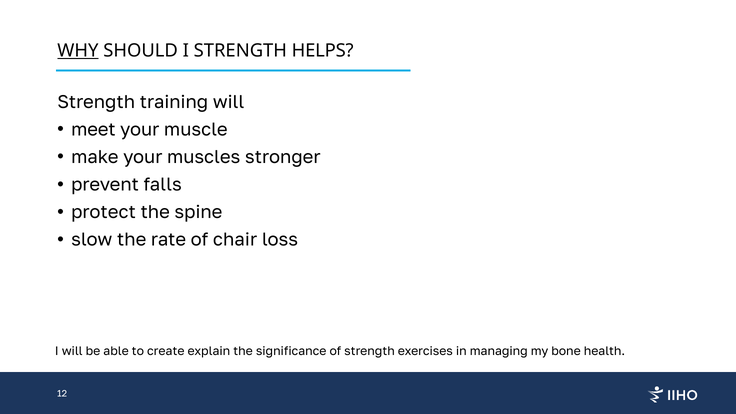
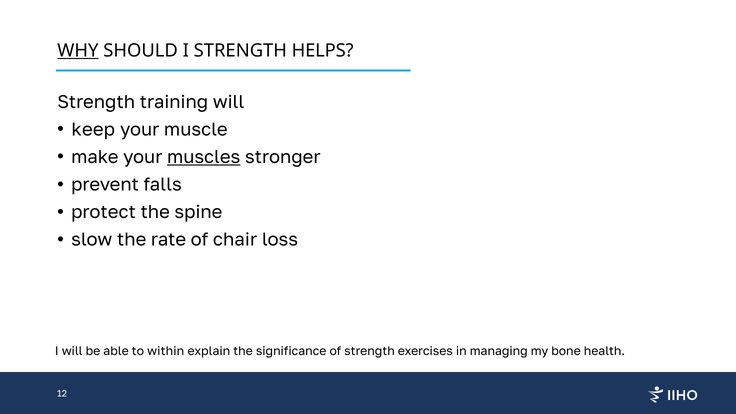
meet: meet -> keep
muscles underline: none -> present
create: create -> within
